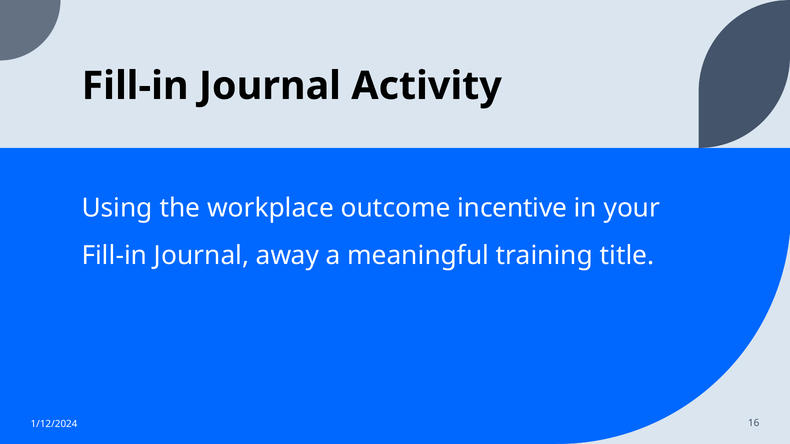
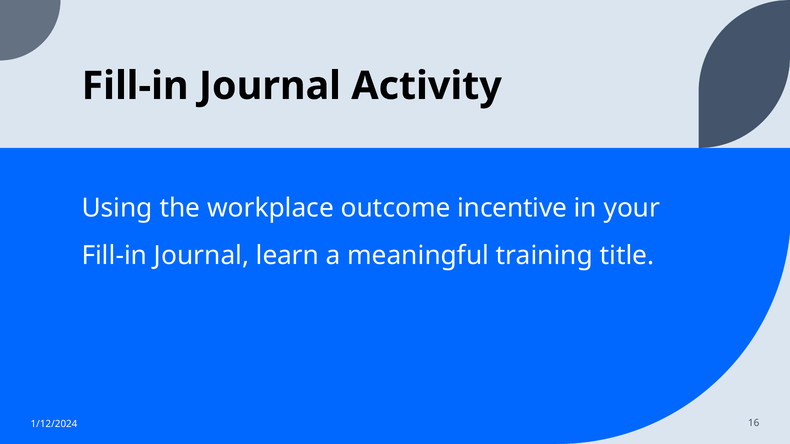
away: away -> learn
